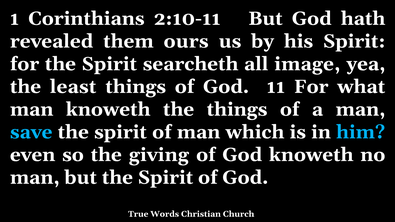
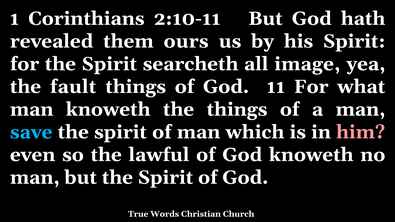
least: least -> fault
him colour: light blue -> pink
giving: giving -> lawful
